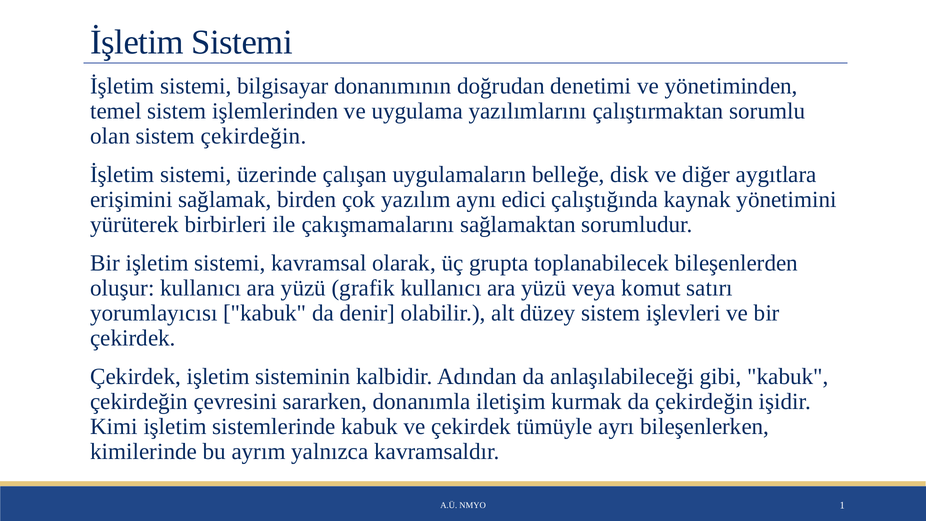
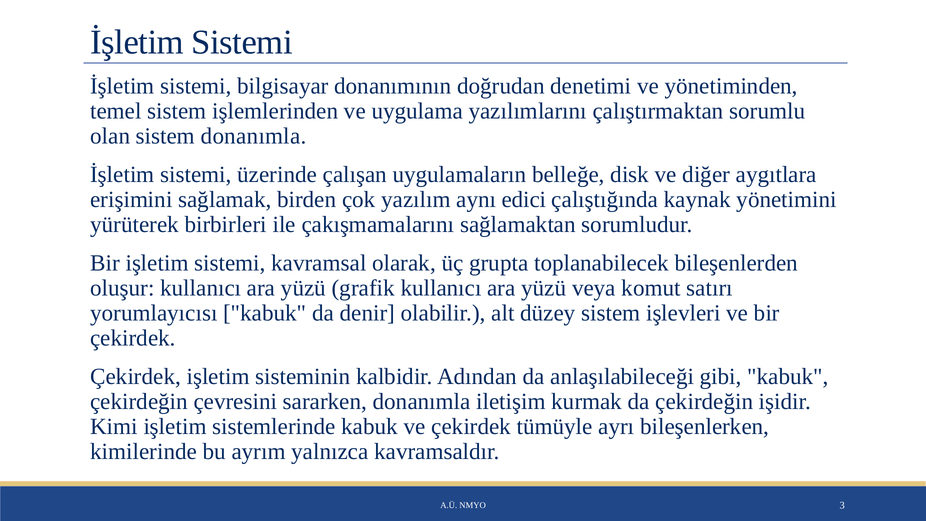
sistem çekirdeğin: çekirdeğin -> donanımla
1: 1 -> 3
